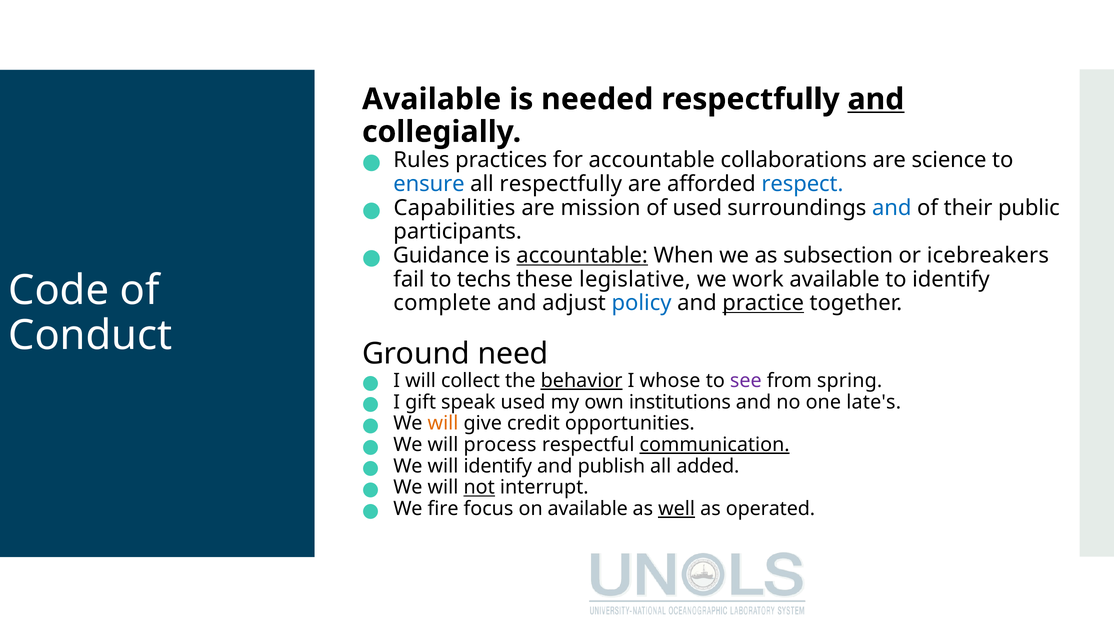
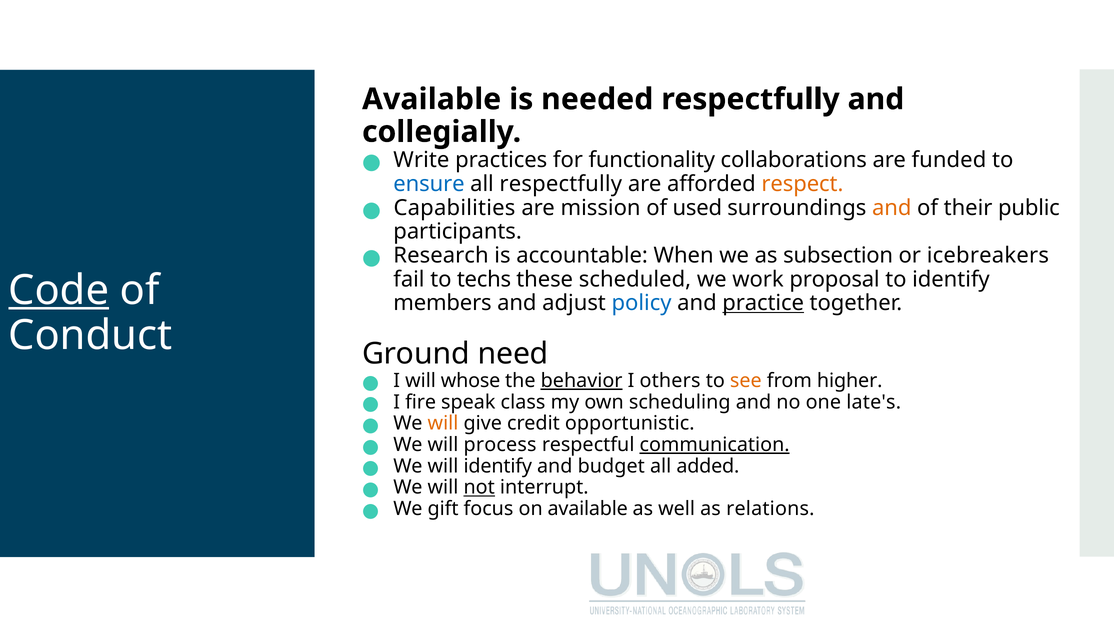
and at (876, 99) underline: present -> none
Rules: Rules -> Write
for accountable: accountable -> functionality
science: science -> funded
respect colour: blue -> orange
and at (892, 208) colour: blue -> orange
Guidance: Guidance -> Research
accountable at (582, 255) underline: present -> none
legislative: legislative -> scheduled
work available: available -> proposal
Code underline: none -> present
complete: complete -> members
collect: collect -> whose
whose: whose -> others
see colour: purple -> orange
spring: spring -> higher
gift: gift -> fire
speak used: used -> class
institutions: institutions -> scheduling
opportunities: opportunities -> opportunistic
publish: publish -> budget
fire: fire -> gift
well underline: present -> none
operated: operated -> relations
